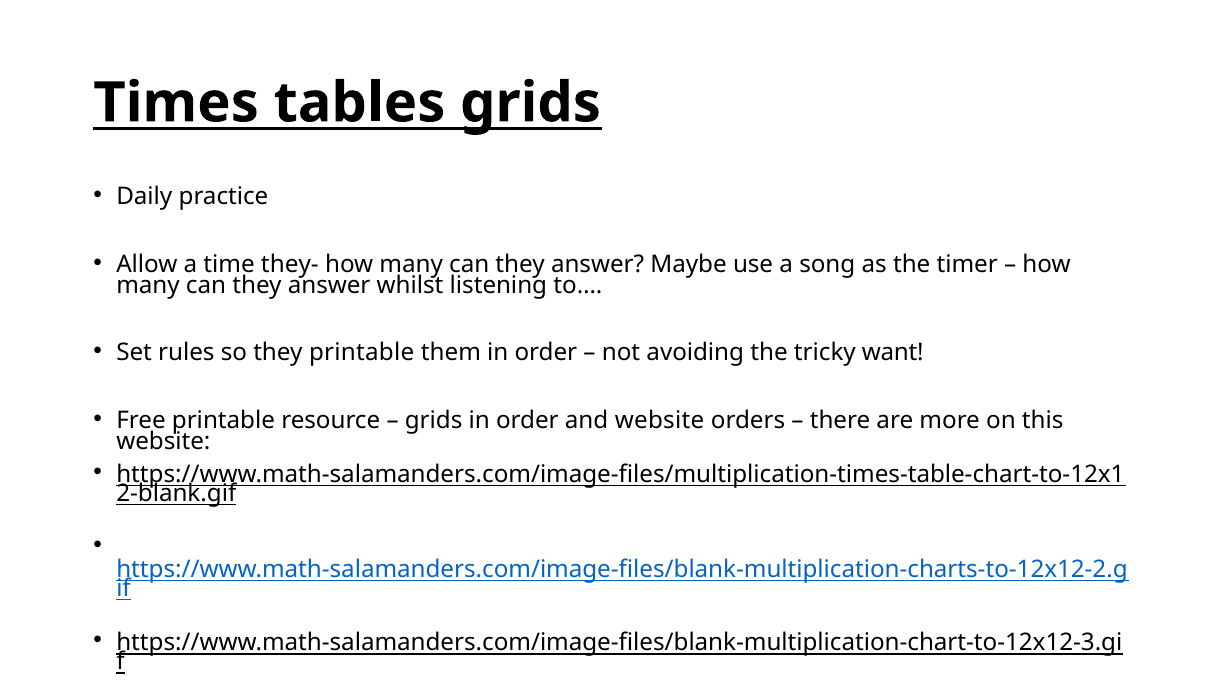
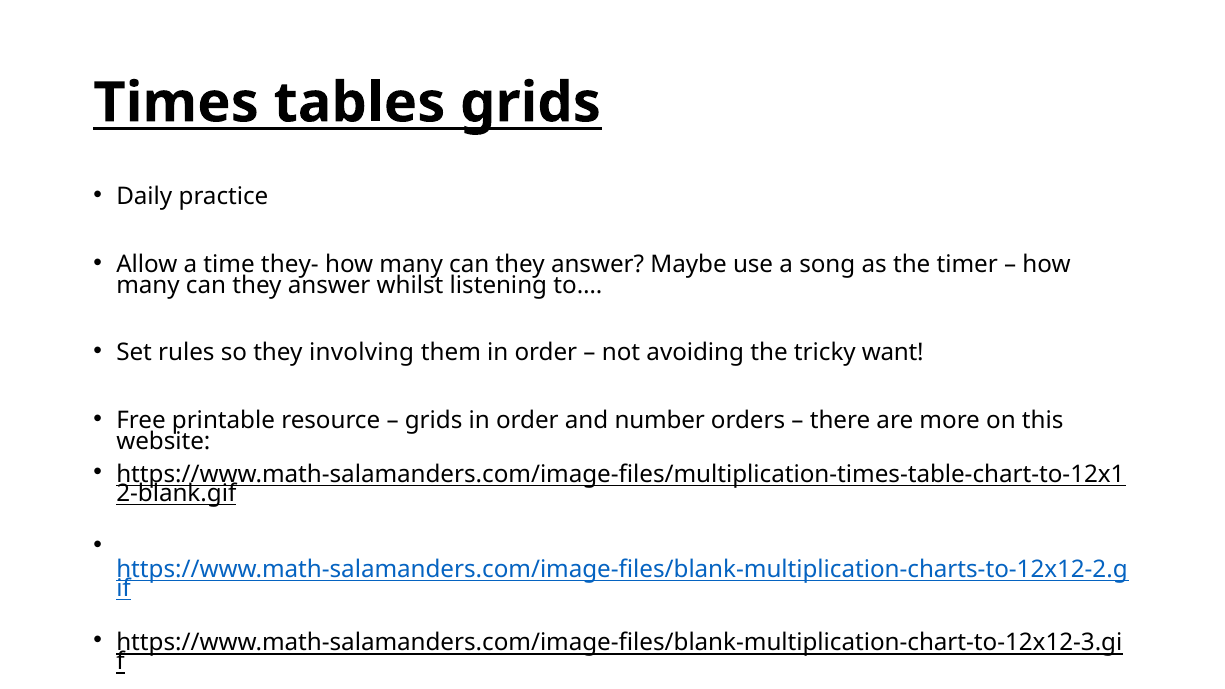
they printable: printable -> involving
and website: website -> number
